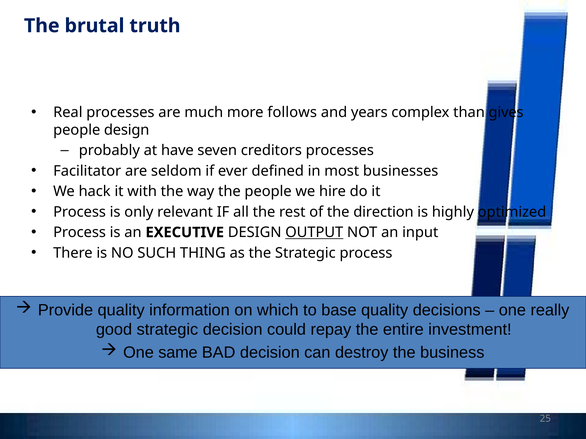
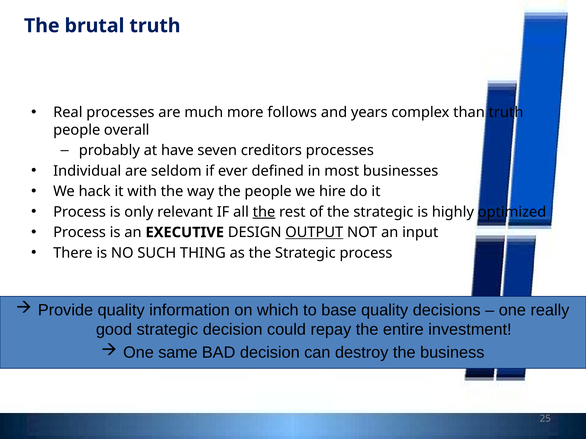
than gives: gives -> truth
people design: design -> overall
Facilitator: Facilitator -> Individual
the at (264, 212) underline: none -> present
of the direction: direction -> strategic
